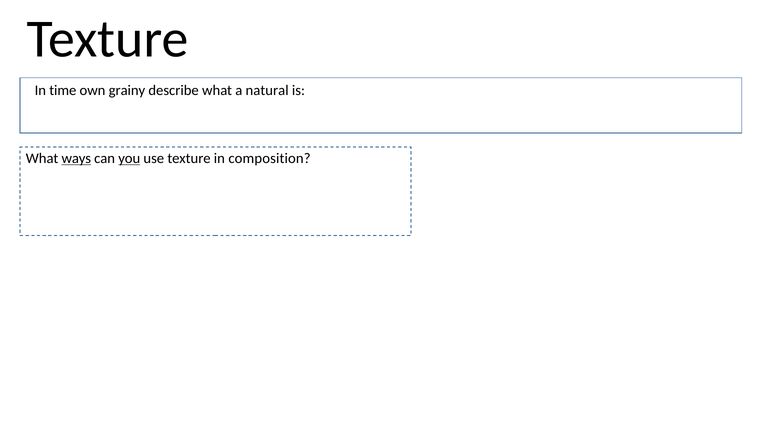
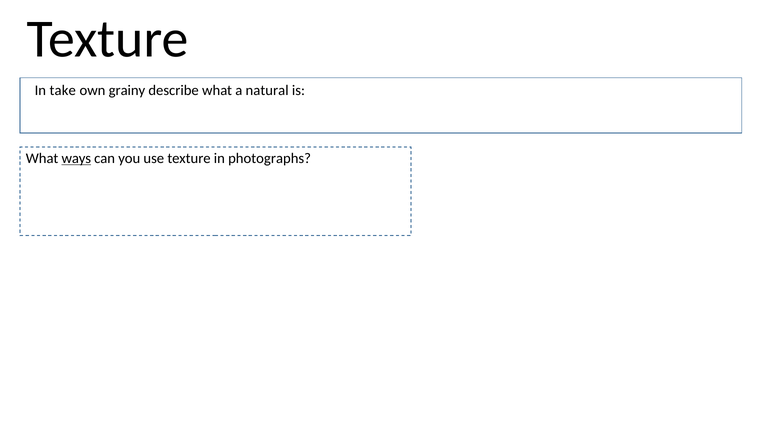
time: time -> take
you underline: present -> none
composition: composition -> photographs
